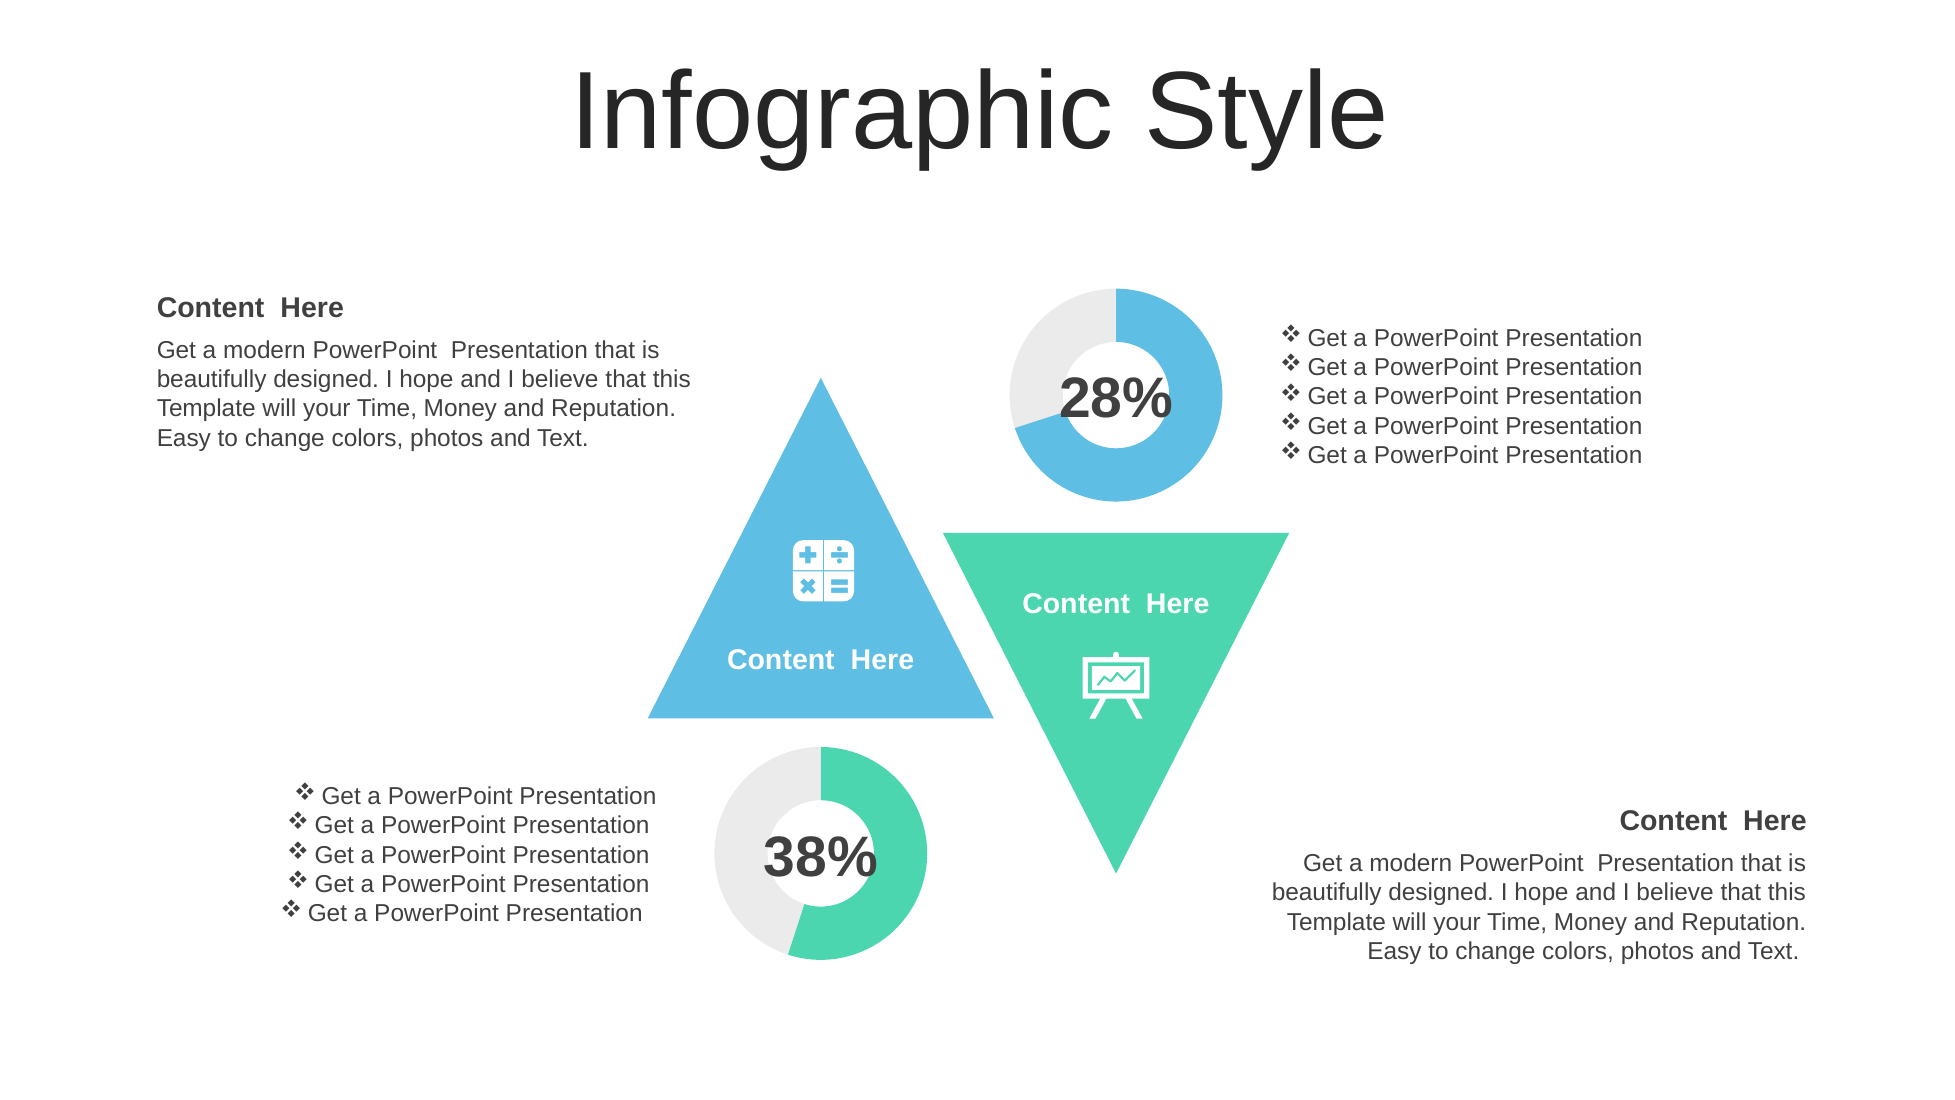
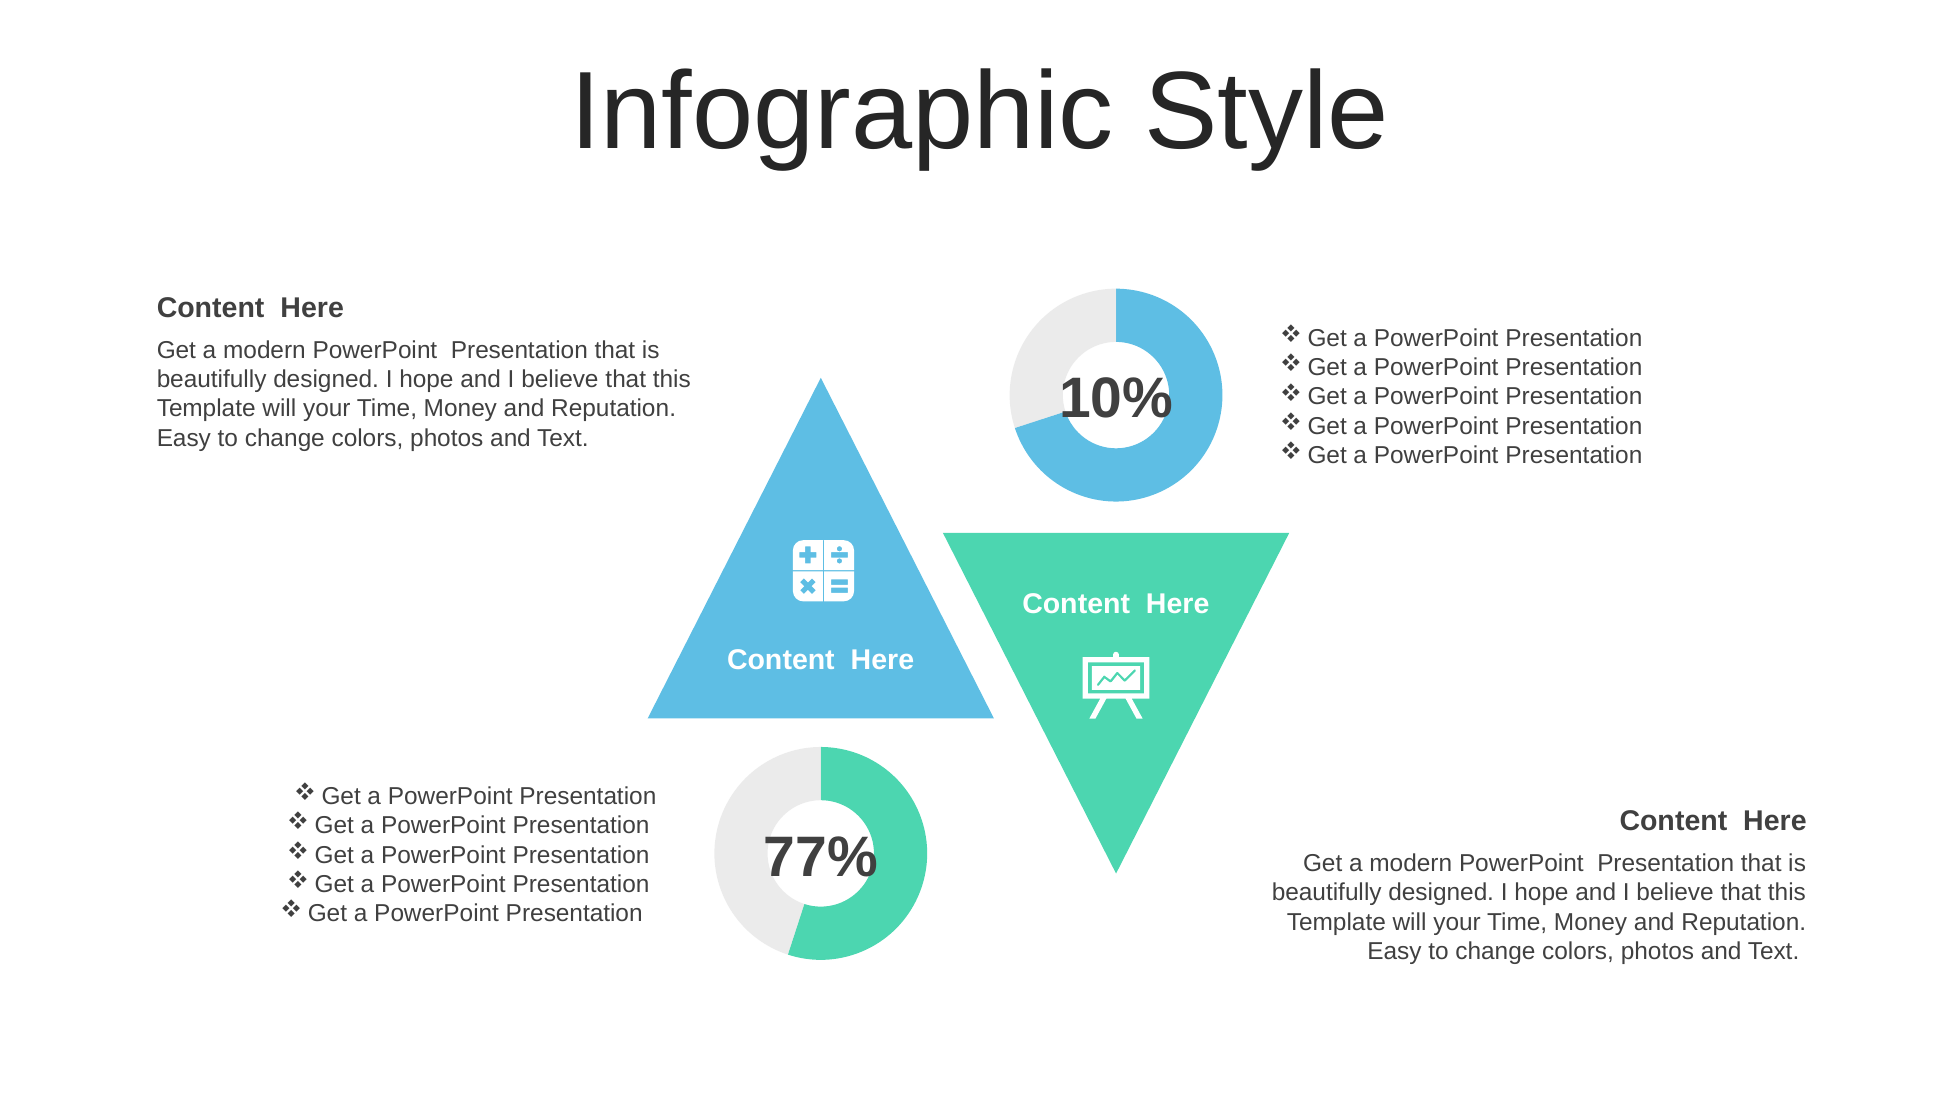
28%: 28% -> 10%
38%: 38% -> 77%
